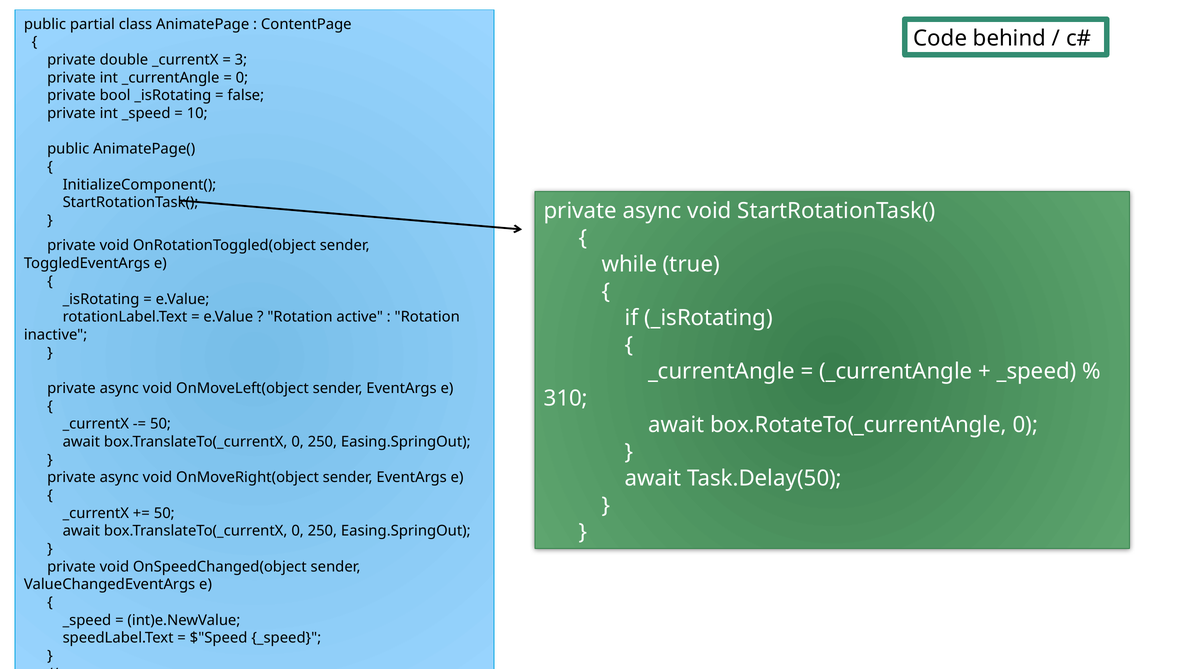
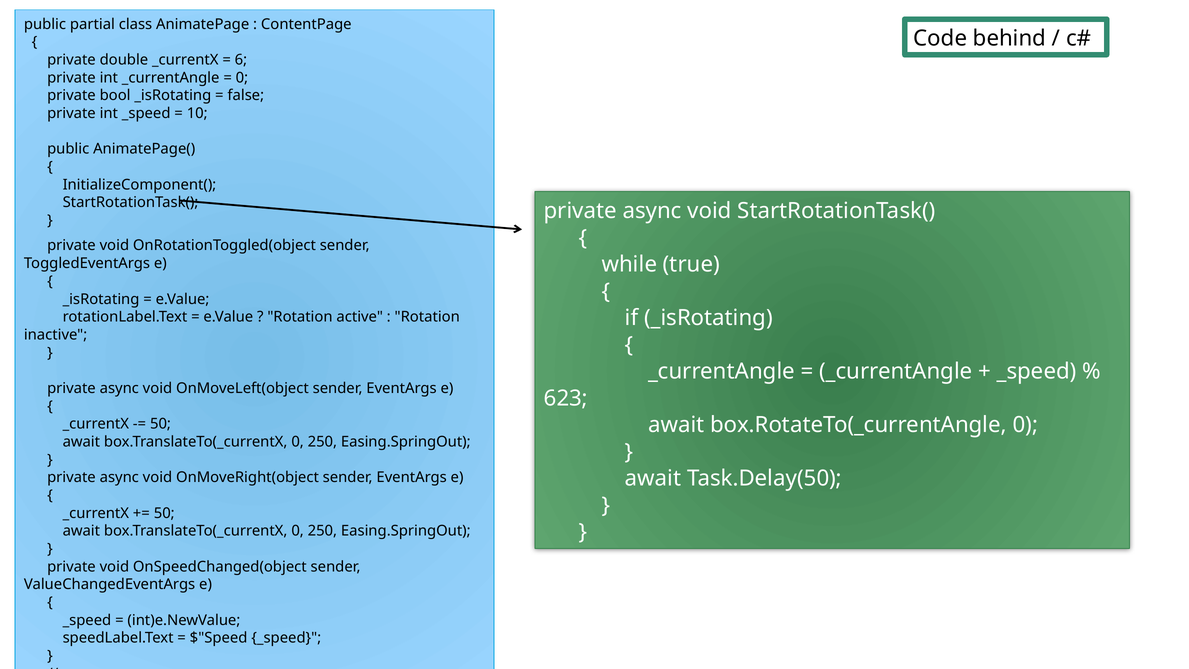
3: 3 -> 6
310: 310 -> 623
